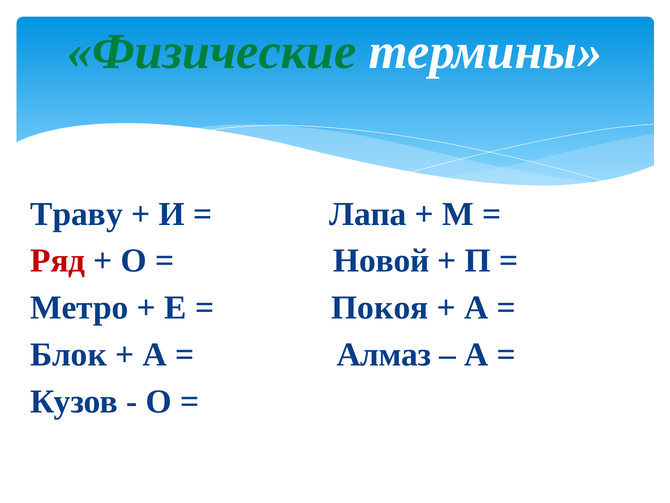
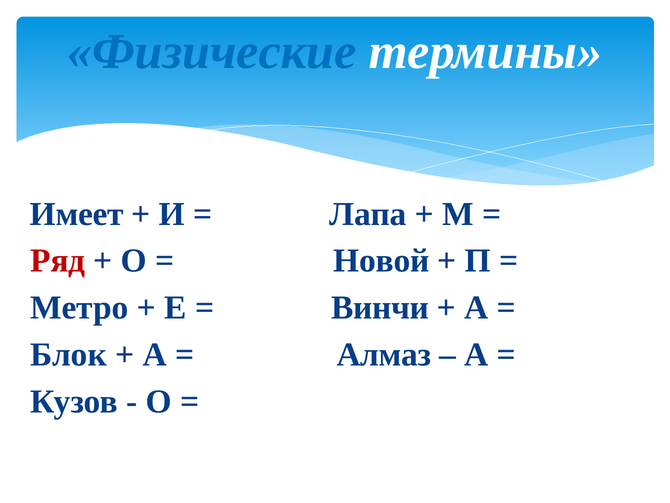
Физические colour: green -> blue
Траву: Траву -> Имеет
Покоя: Покоя -> Винчи
